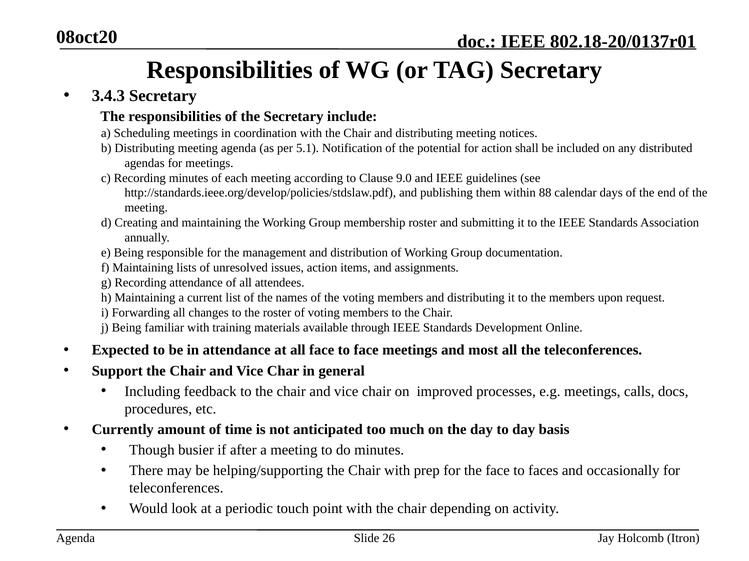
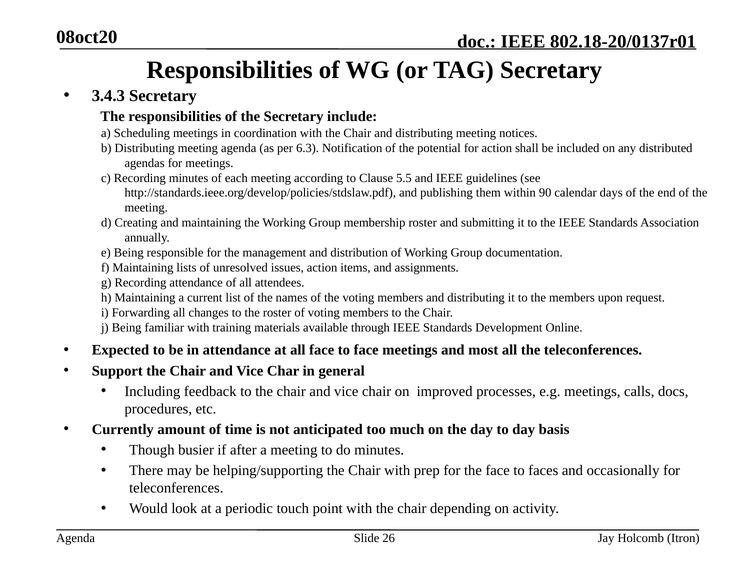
5.1: 5.1 -> 6.3
9.0: 9.0 -> 5.5
88: 88 -> 90
